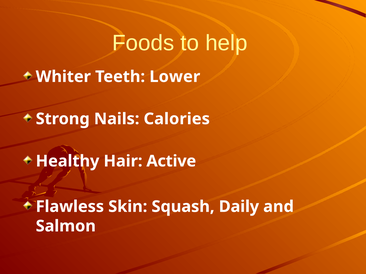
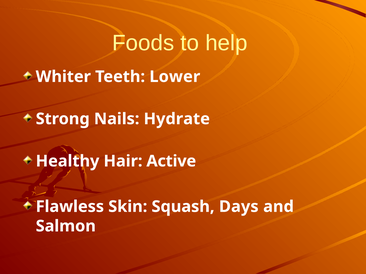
Calories: Calories -> Hydrate
Daily: Daily -> Days
